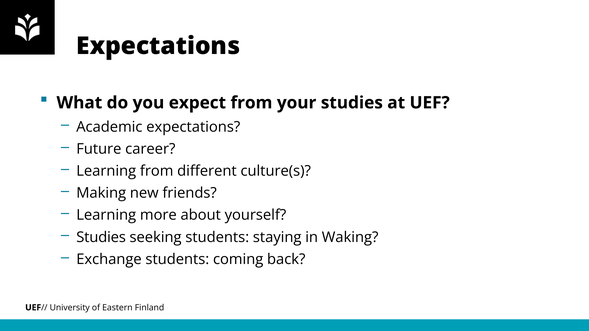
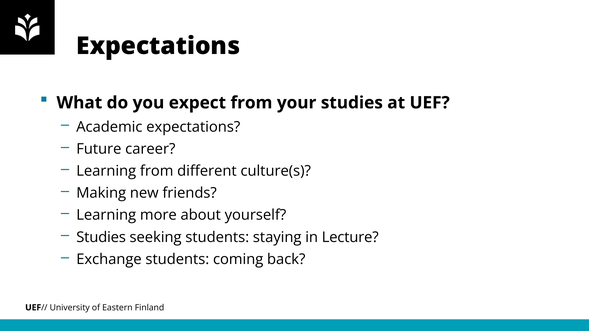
Waking: Waking -> Lecture
